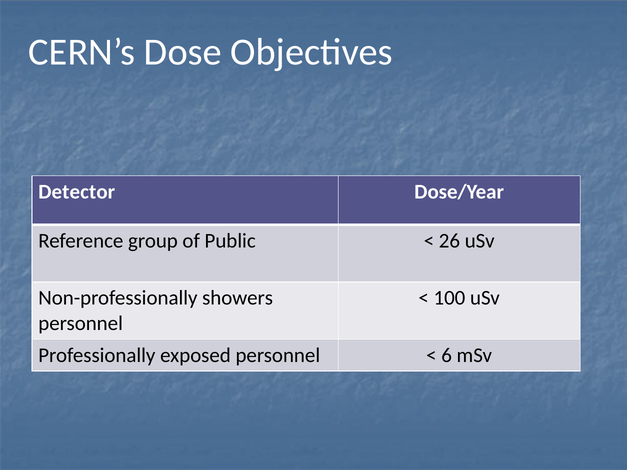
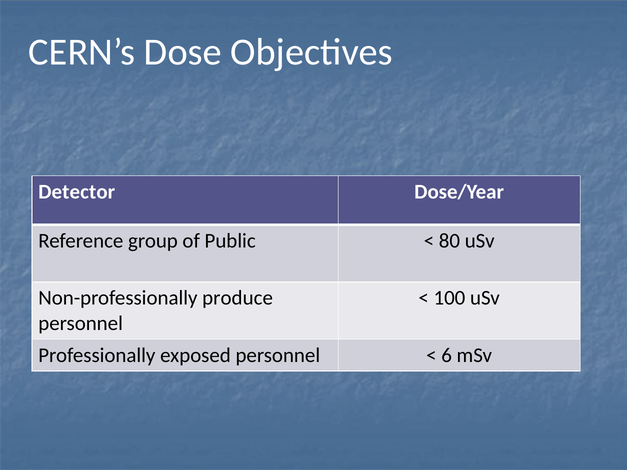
26: 26 -> 80
showers: showers -> produce
